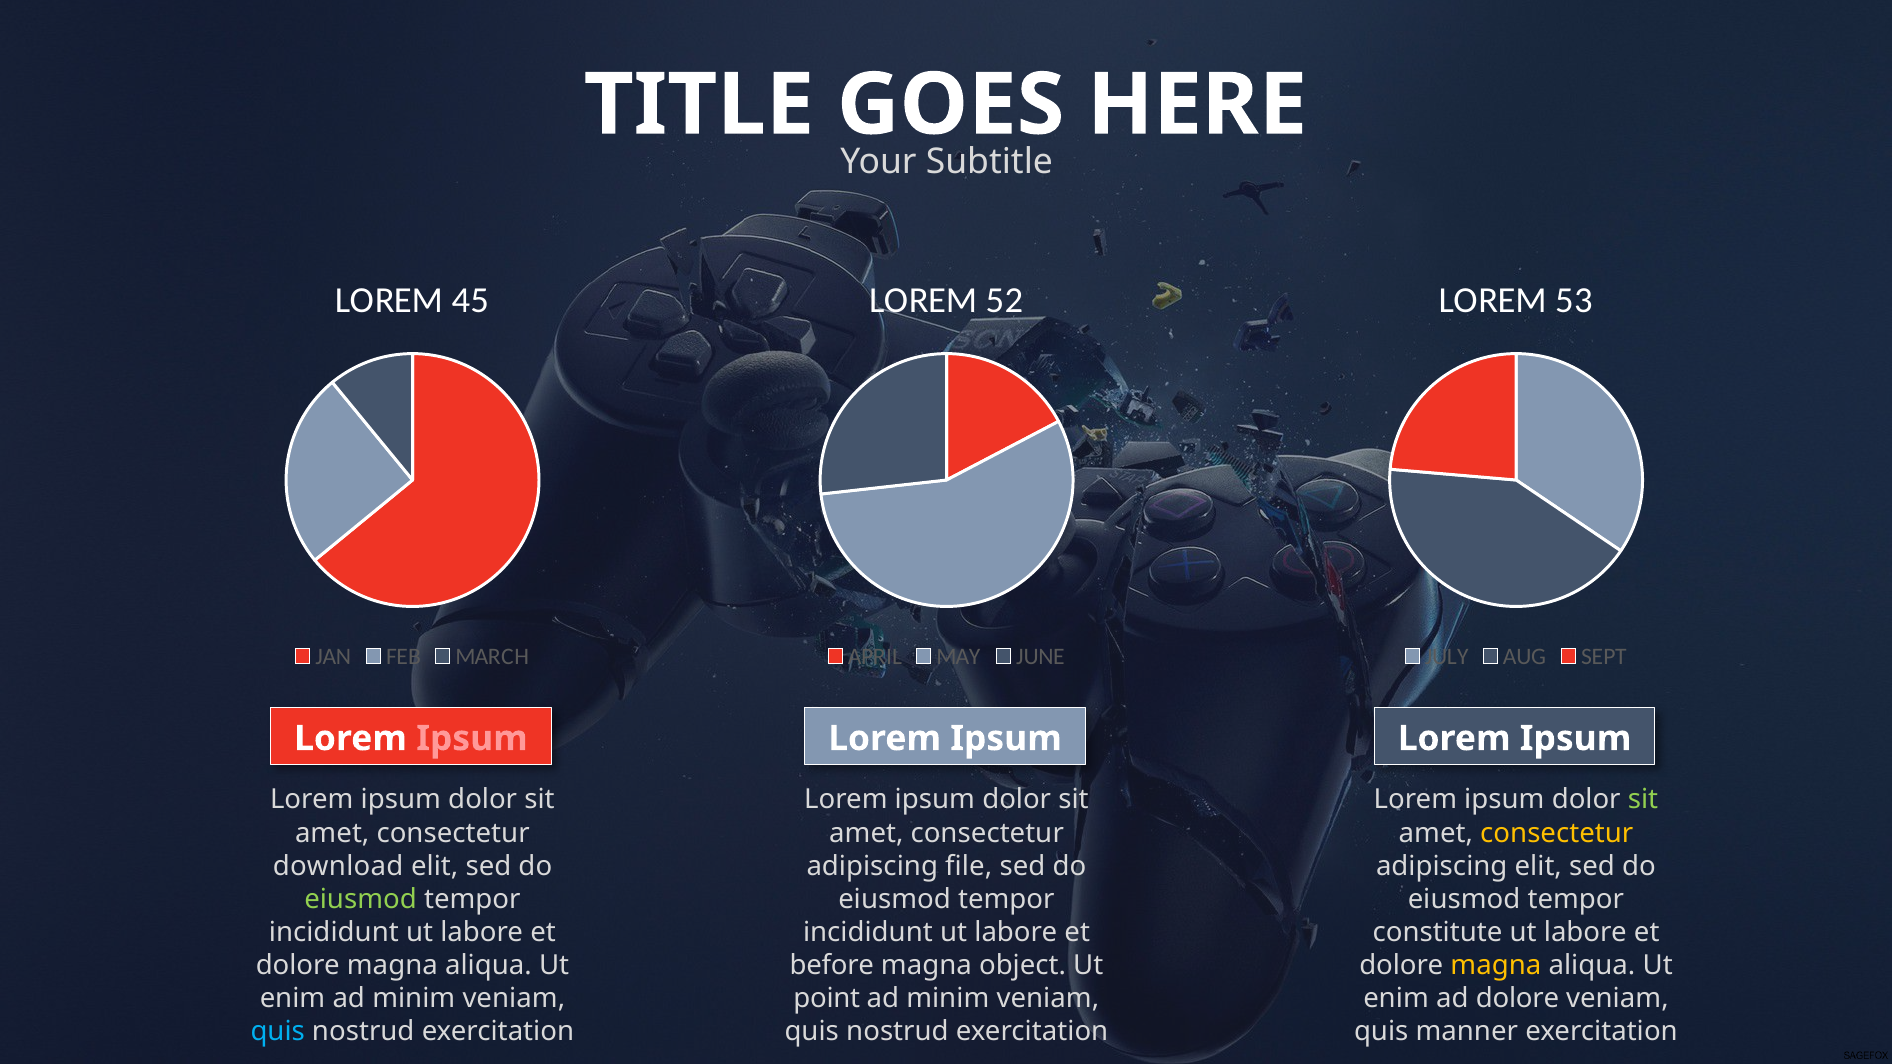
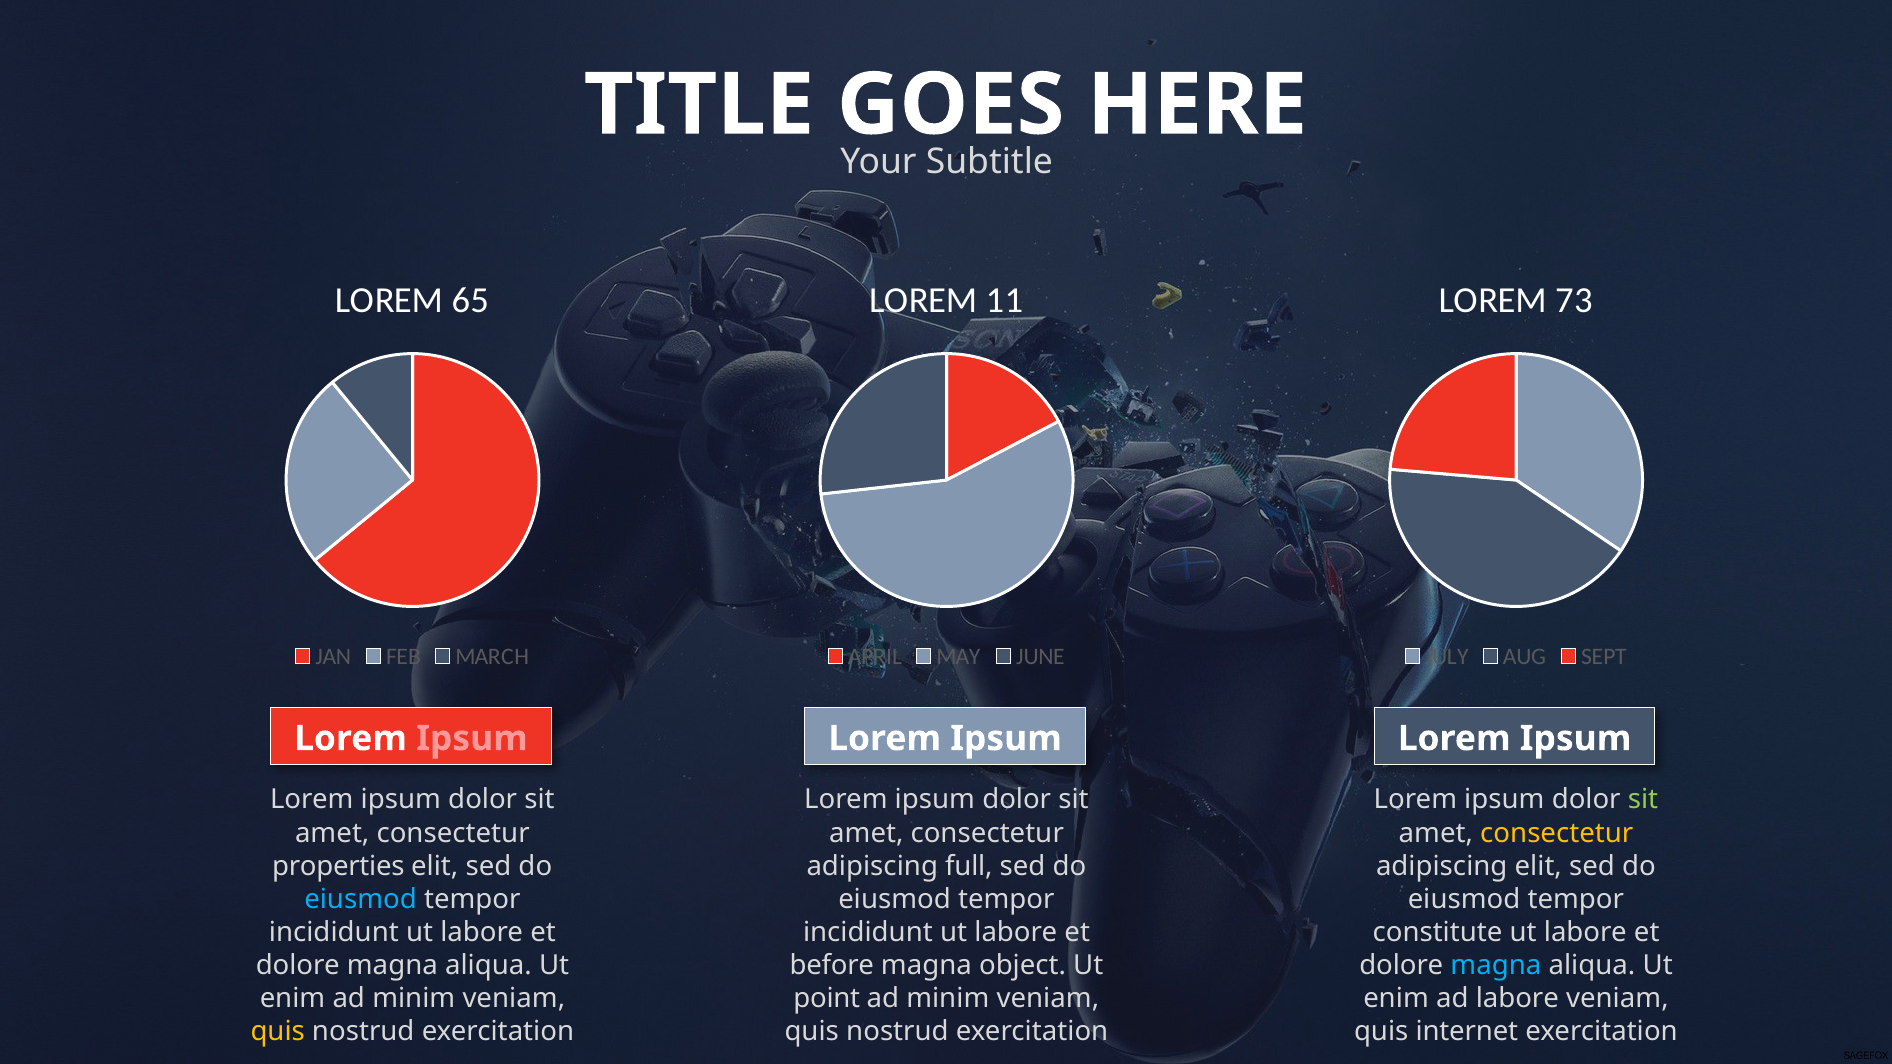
45: 45 -> 65
52: 52 -> 11
53: 53 -> 73
download: download -> properties
file: file -> full
eiusmod at (361, 899) colour: light green -> light blue
magna at (1496, 966) colour: yellow -> light blue
ad dolore: dolore -> labore
quis at (278, 1032) colour: light blue -> yellow
manner: manner -> internet
